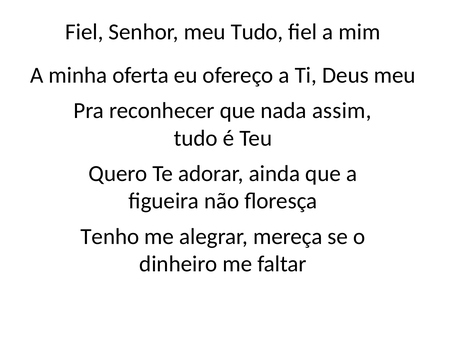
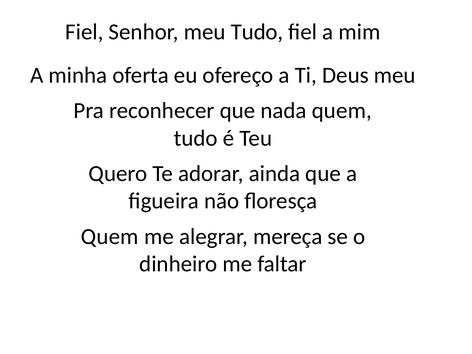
nada assim: assim -> quem
Tenho at (110, 236): Tenho -> Quem
